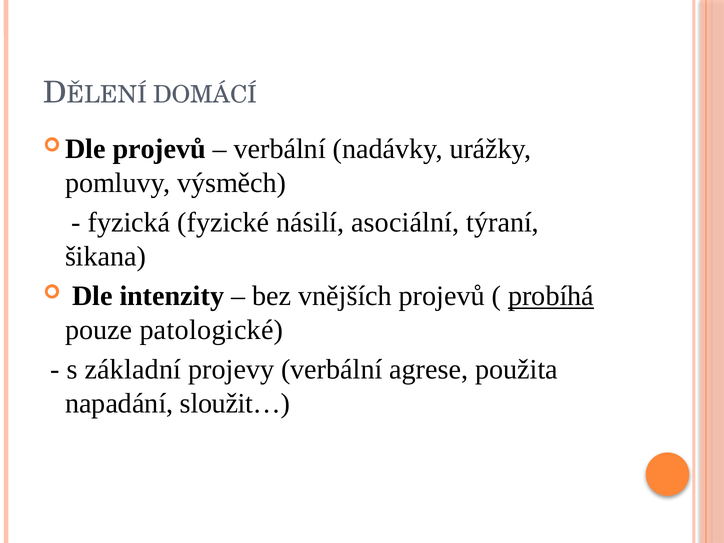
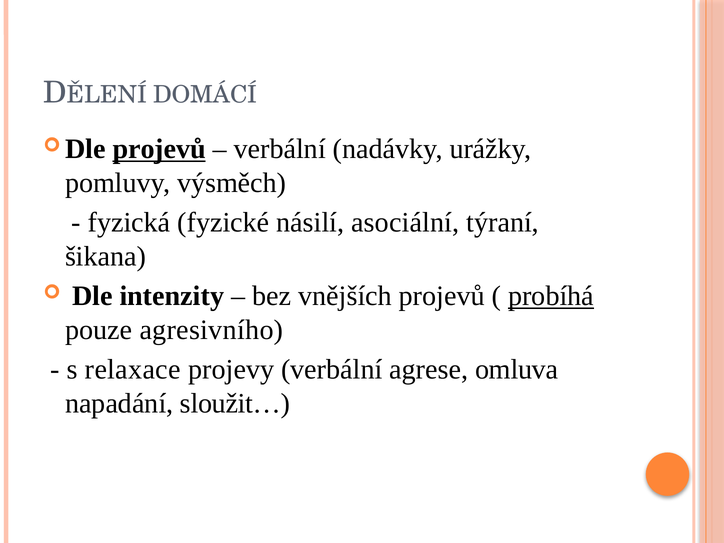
projevů at (159, 149) underline: none -> present
patologické: patologické -> agresivního
základní: základní -> relaxace
použita: použita -> omluva
